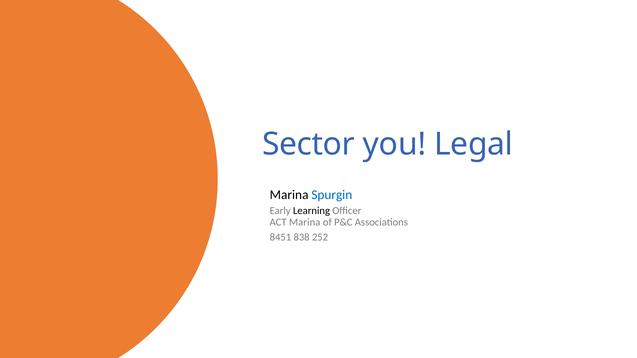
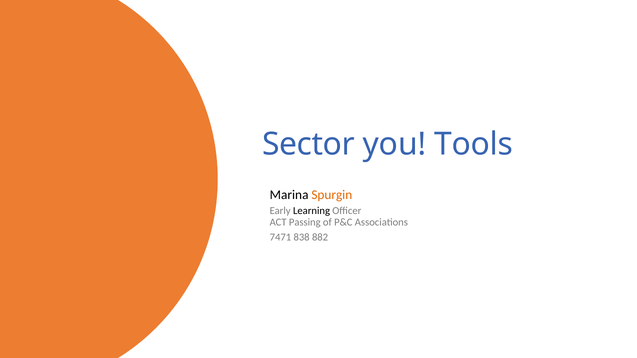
Legal: Legal -> Tools
Spurgin colour: blue -> orange
ACT Marina: Marina -> Passing
8451: 8451 -> 7471
252: 252 -> 882
